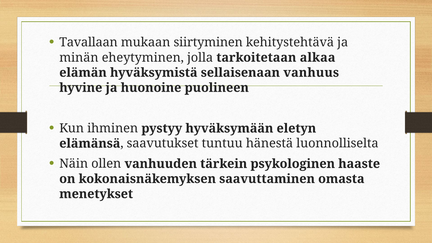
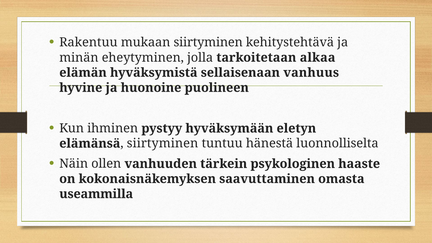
Tavallaan: Tavallaan -> Rakentuu
elämänsä saavutukset: saavutukset -> siirtyminen
menetykset: menetykset -> useammilla
